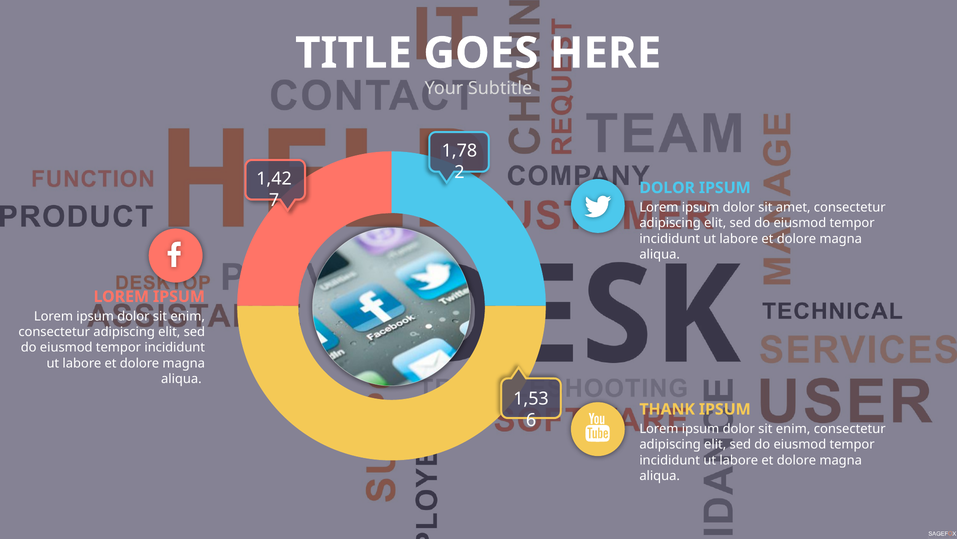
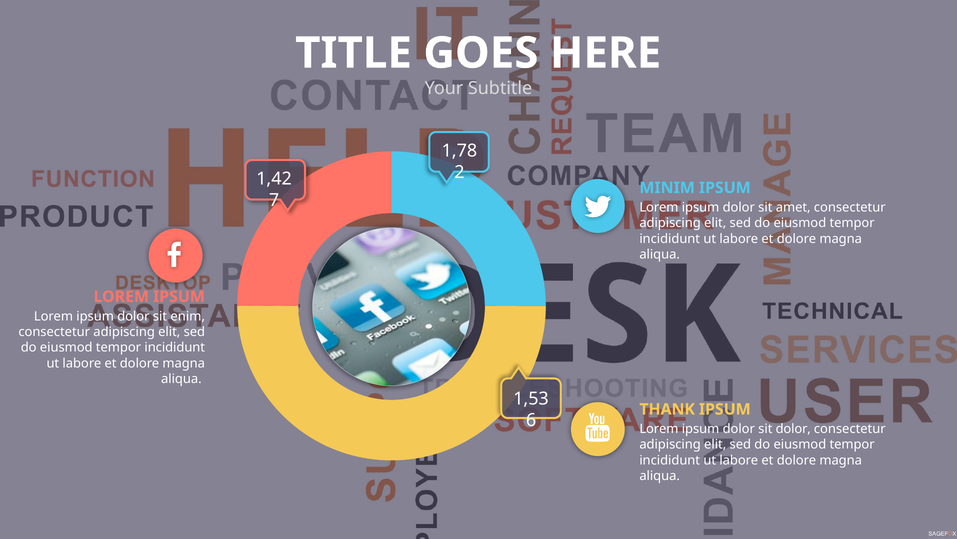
DOLOR at (667, 188): DOLOR -> MINIM
enim at (793, 429): enim -> dolor
